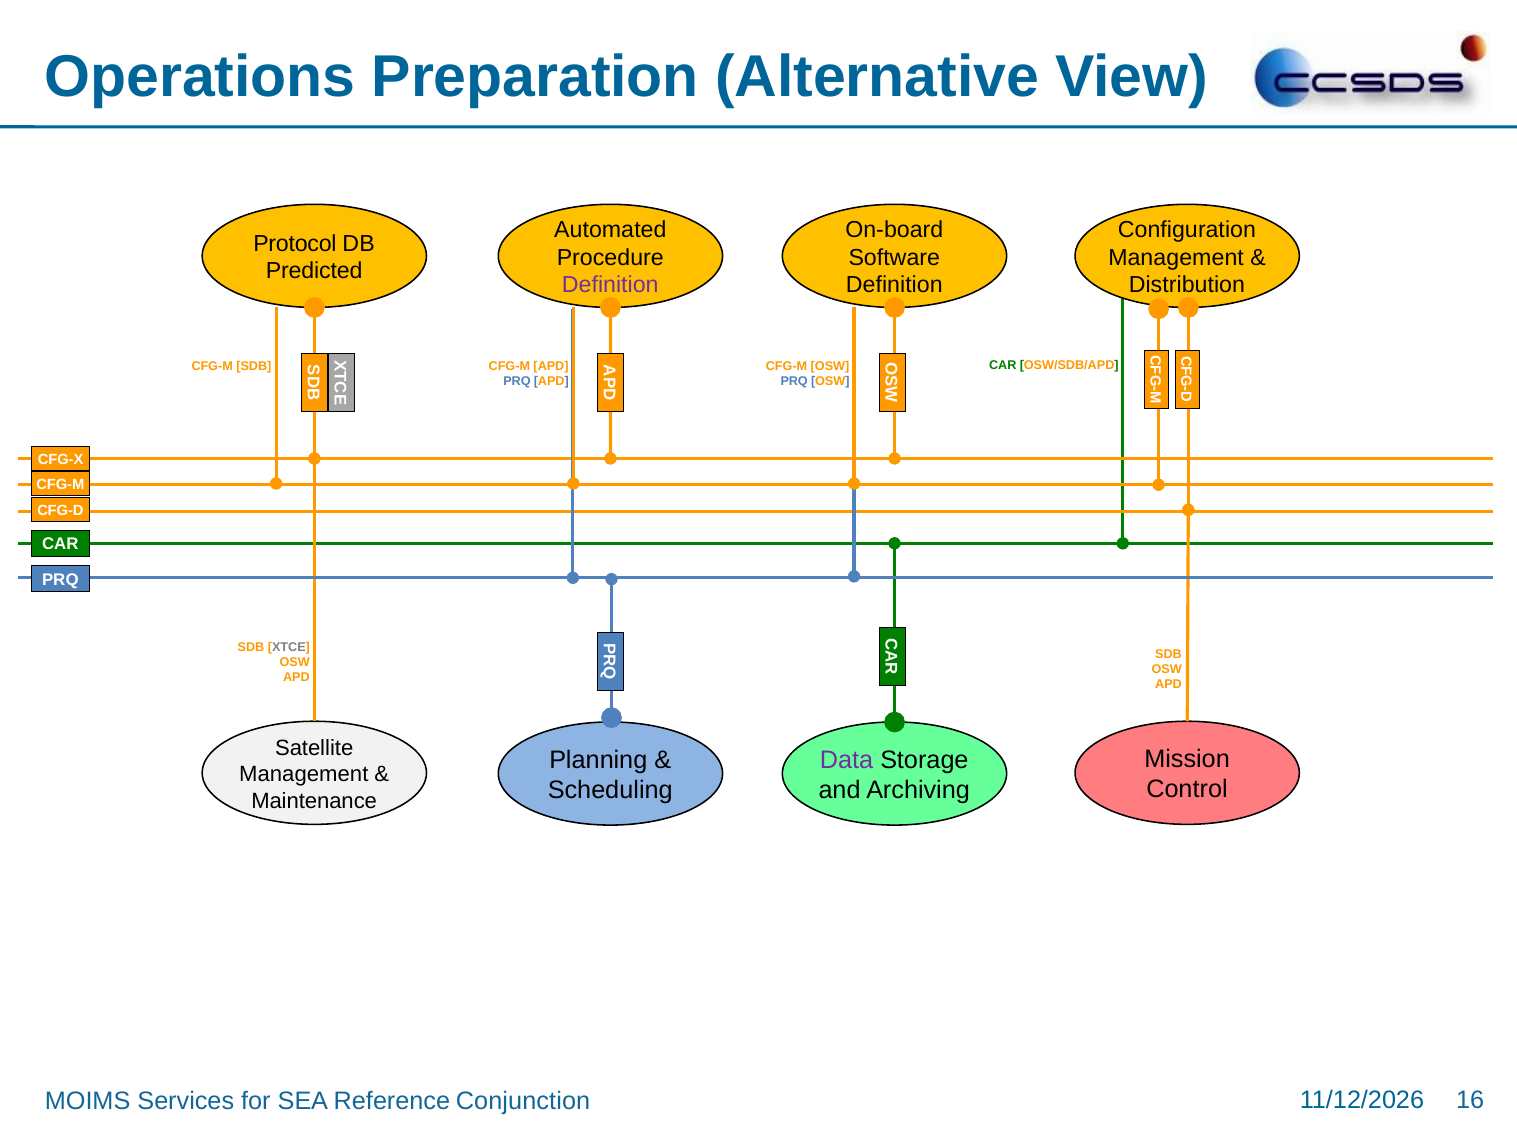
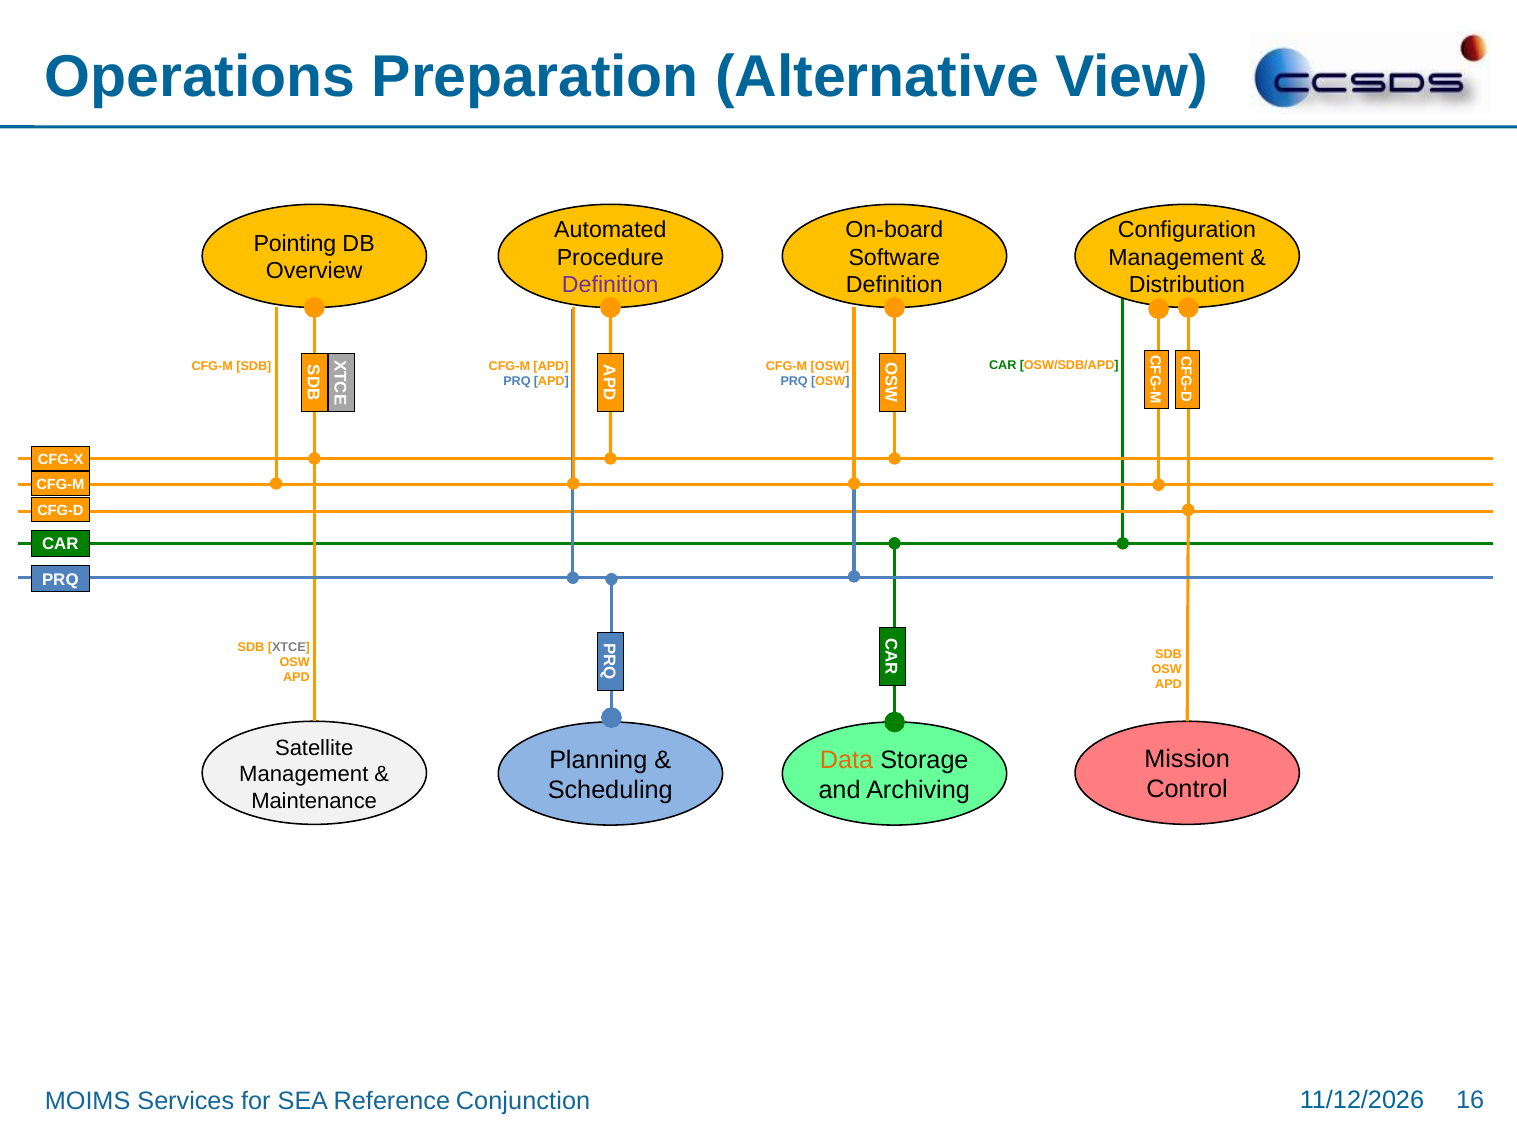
Protocol: Protocol -> Pointing
Predicted: Predicted -> Overview
Data colour: purple -> orange
